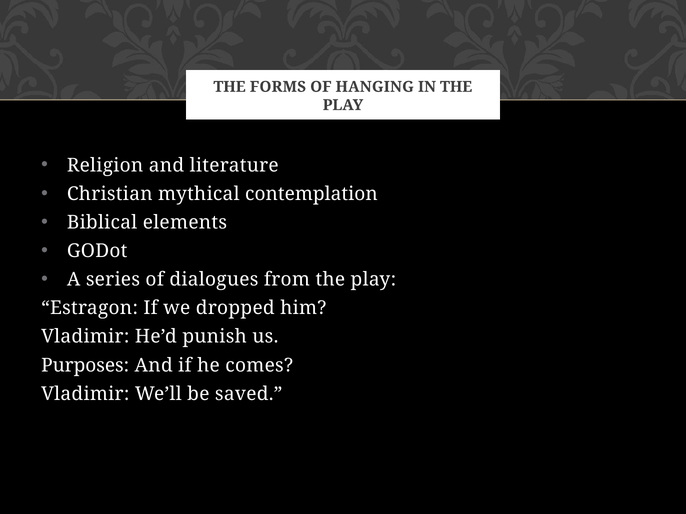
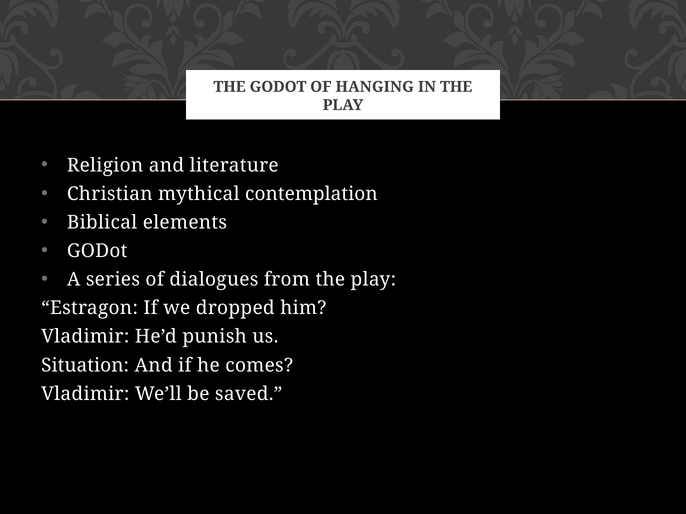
THE FORMS: FORMS -> GODOT
Purposes: Purposes -> Situation
